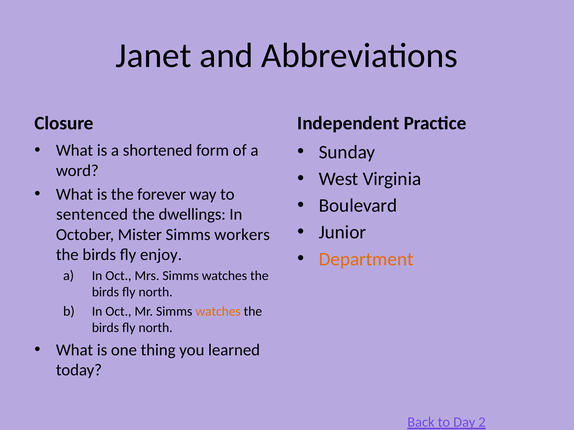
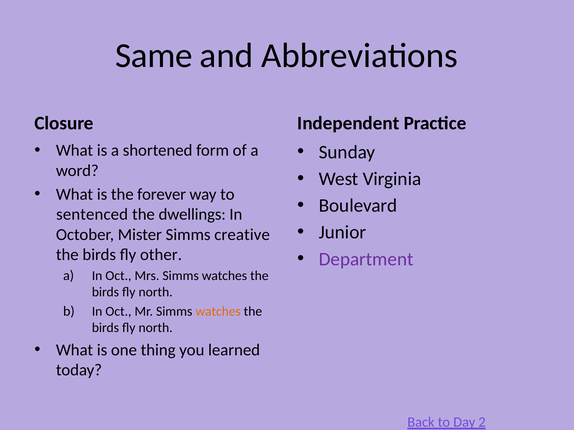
Janet: Janet -> Same
workers: workers -> creative
enjoy: enjoy -> other
Department colour: orange -> purple
